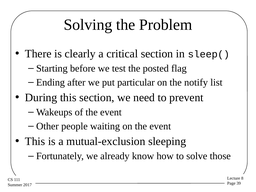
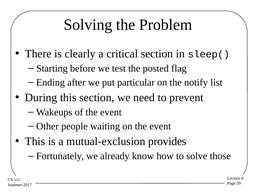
sleeping: sleeping -> provides
